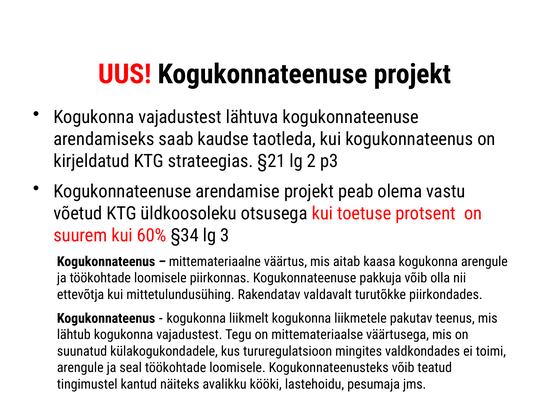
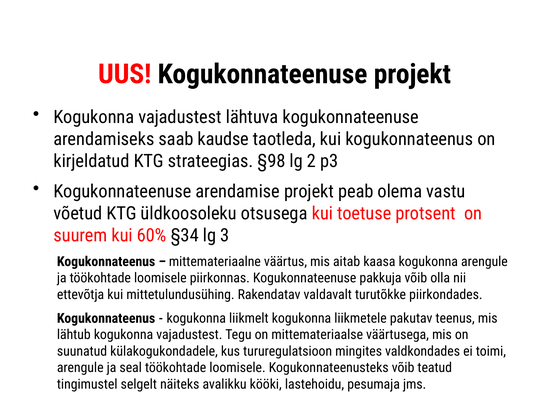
§21: §21 -> §98
kantud: kantud -> selgelt
